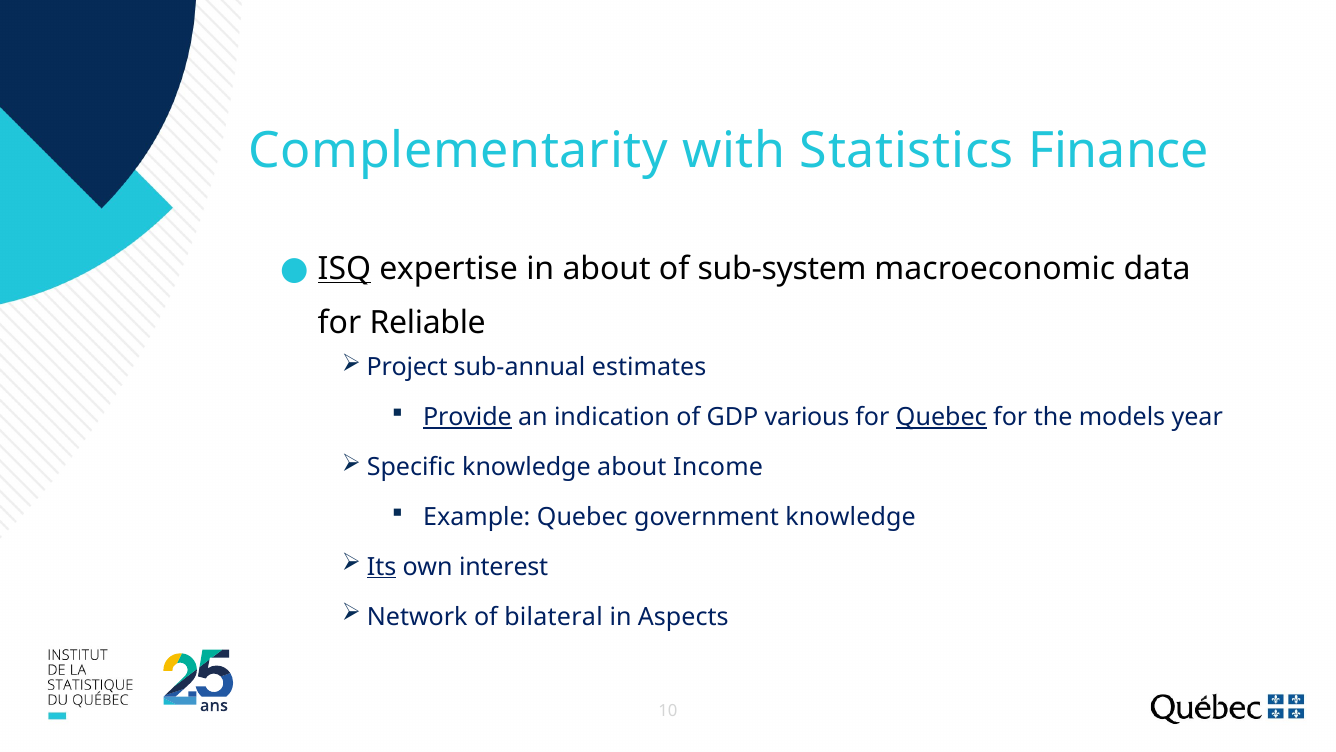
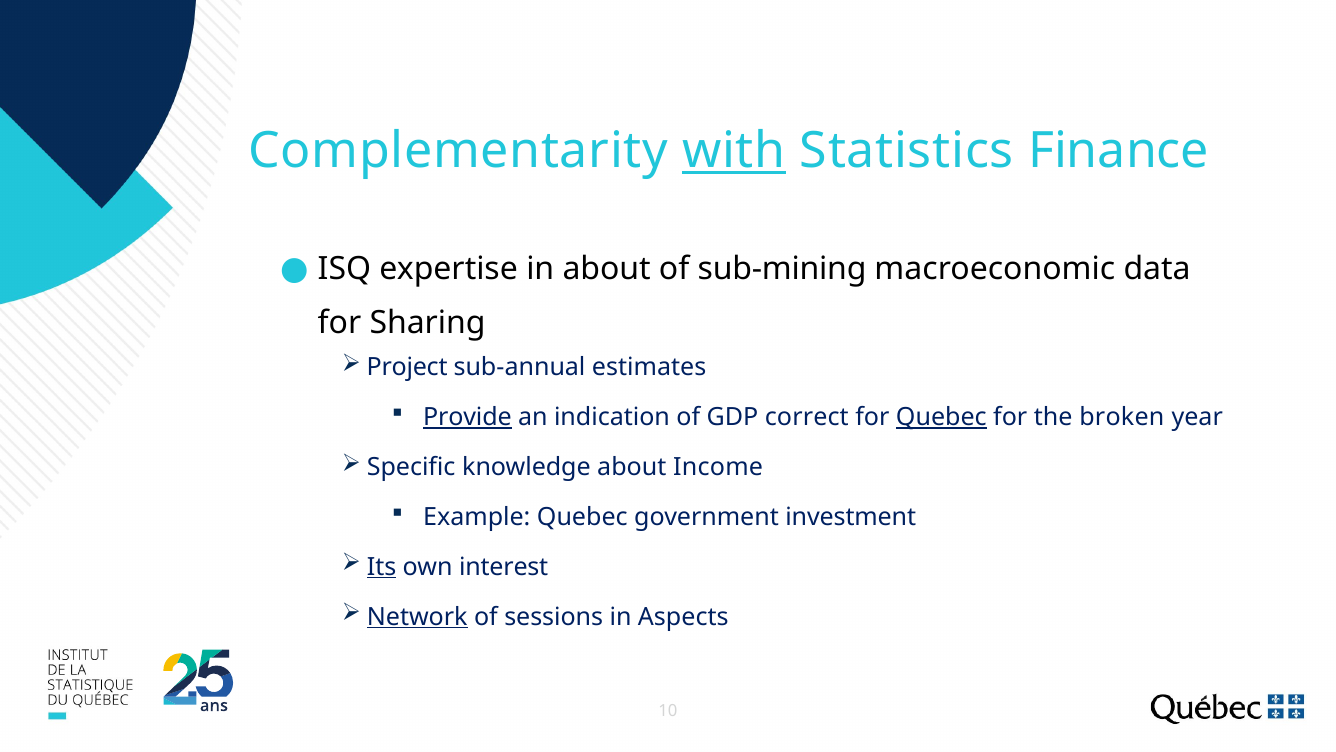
with underline: none -> present
ISQ underline: present -> none
sub-system: sub-system -> sub-mining
Reliable: Reliable -> Sharing
various: various -> correct
models: models -> broken
government knowledge: knowledge -> investment
Network underline: none -> present
bilateral: bilateral -> sessions
